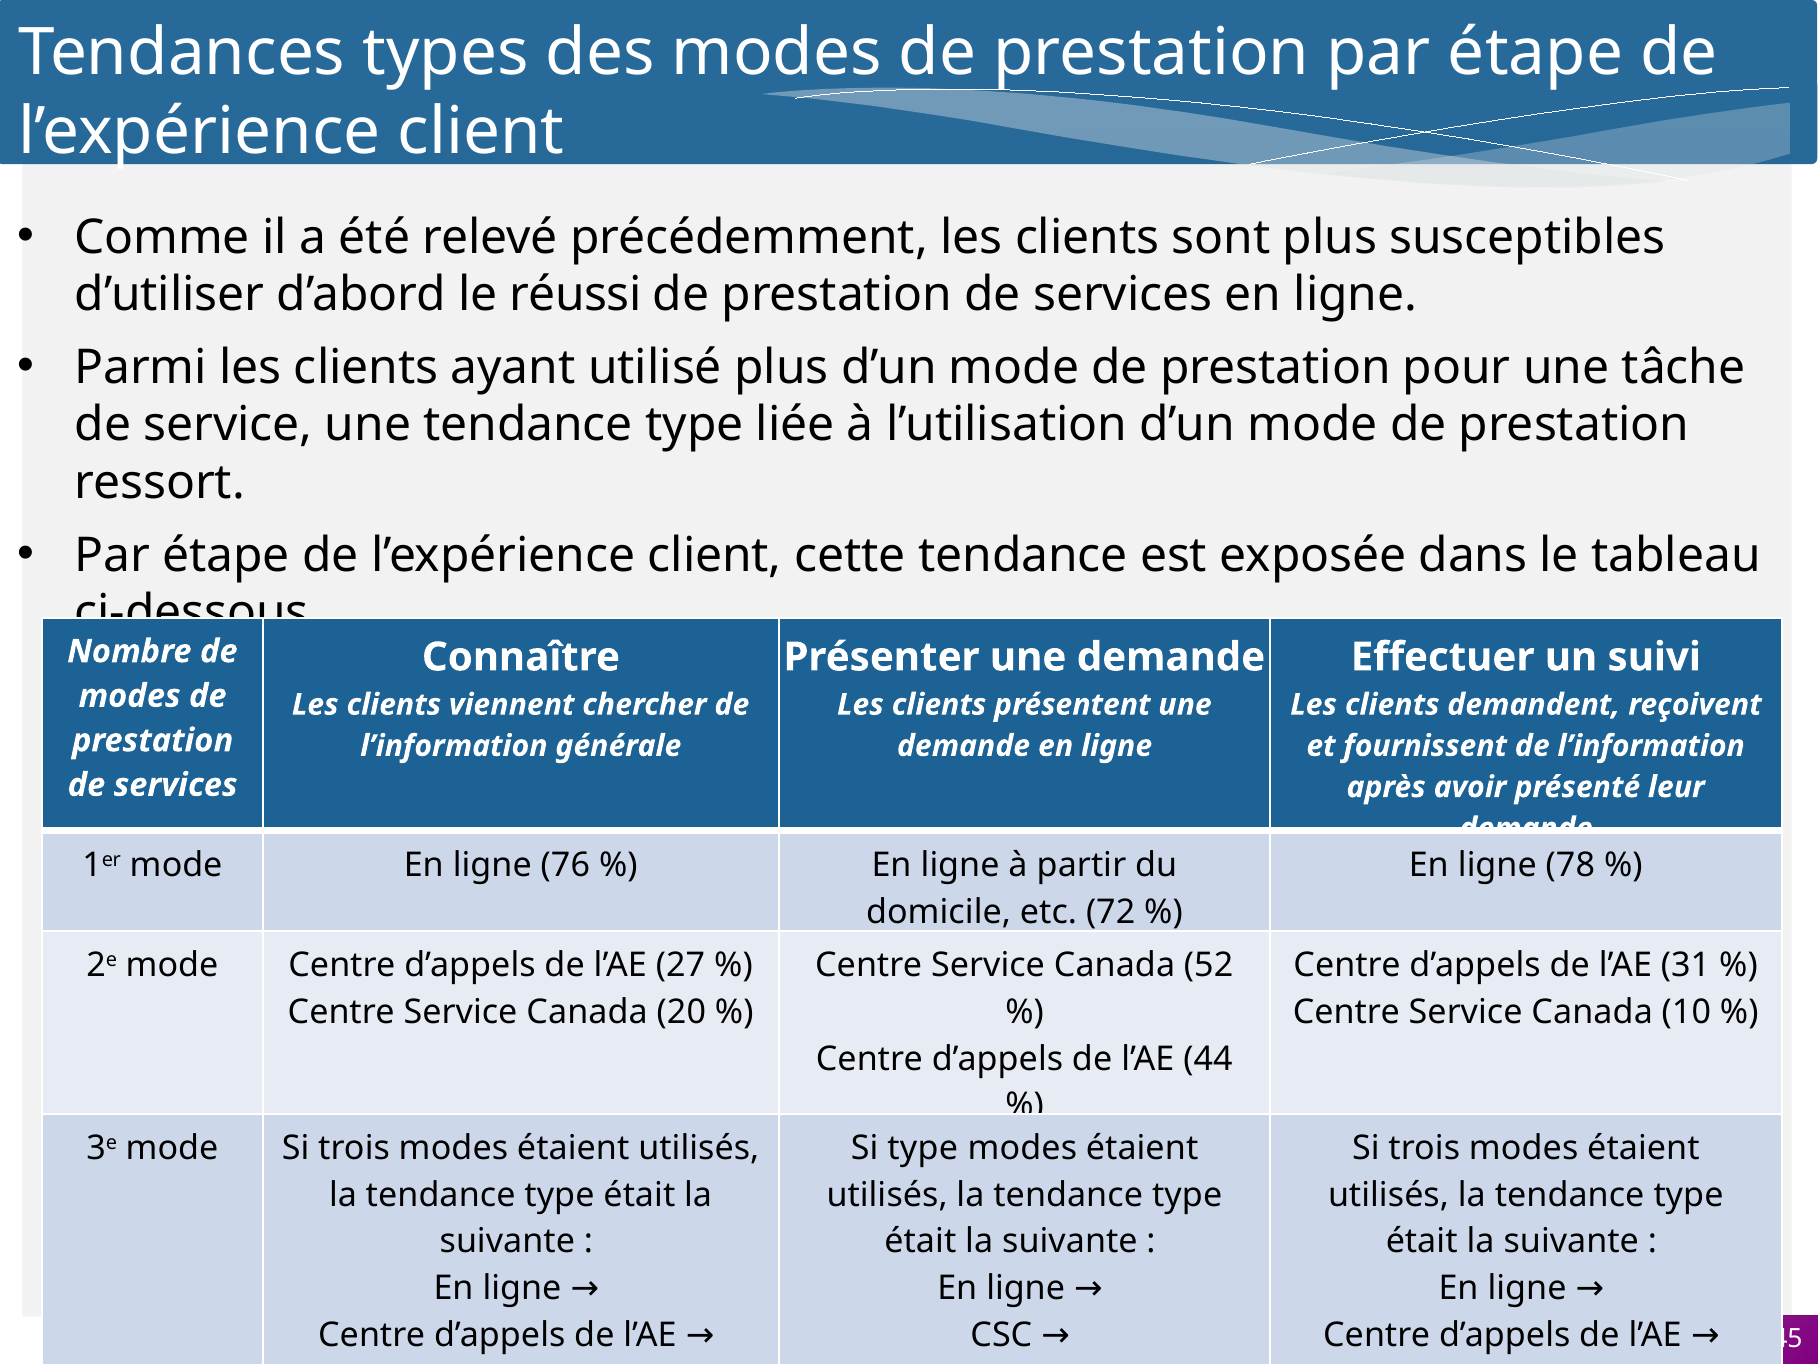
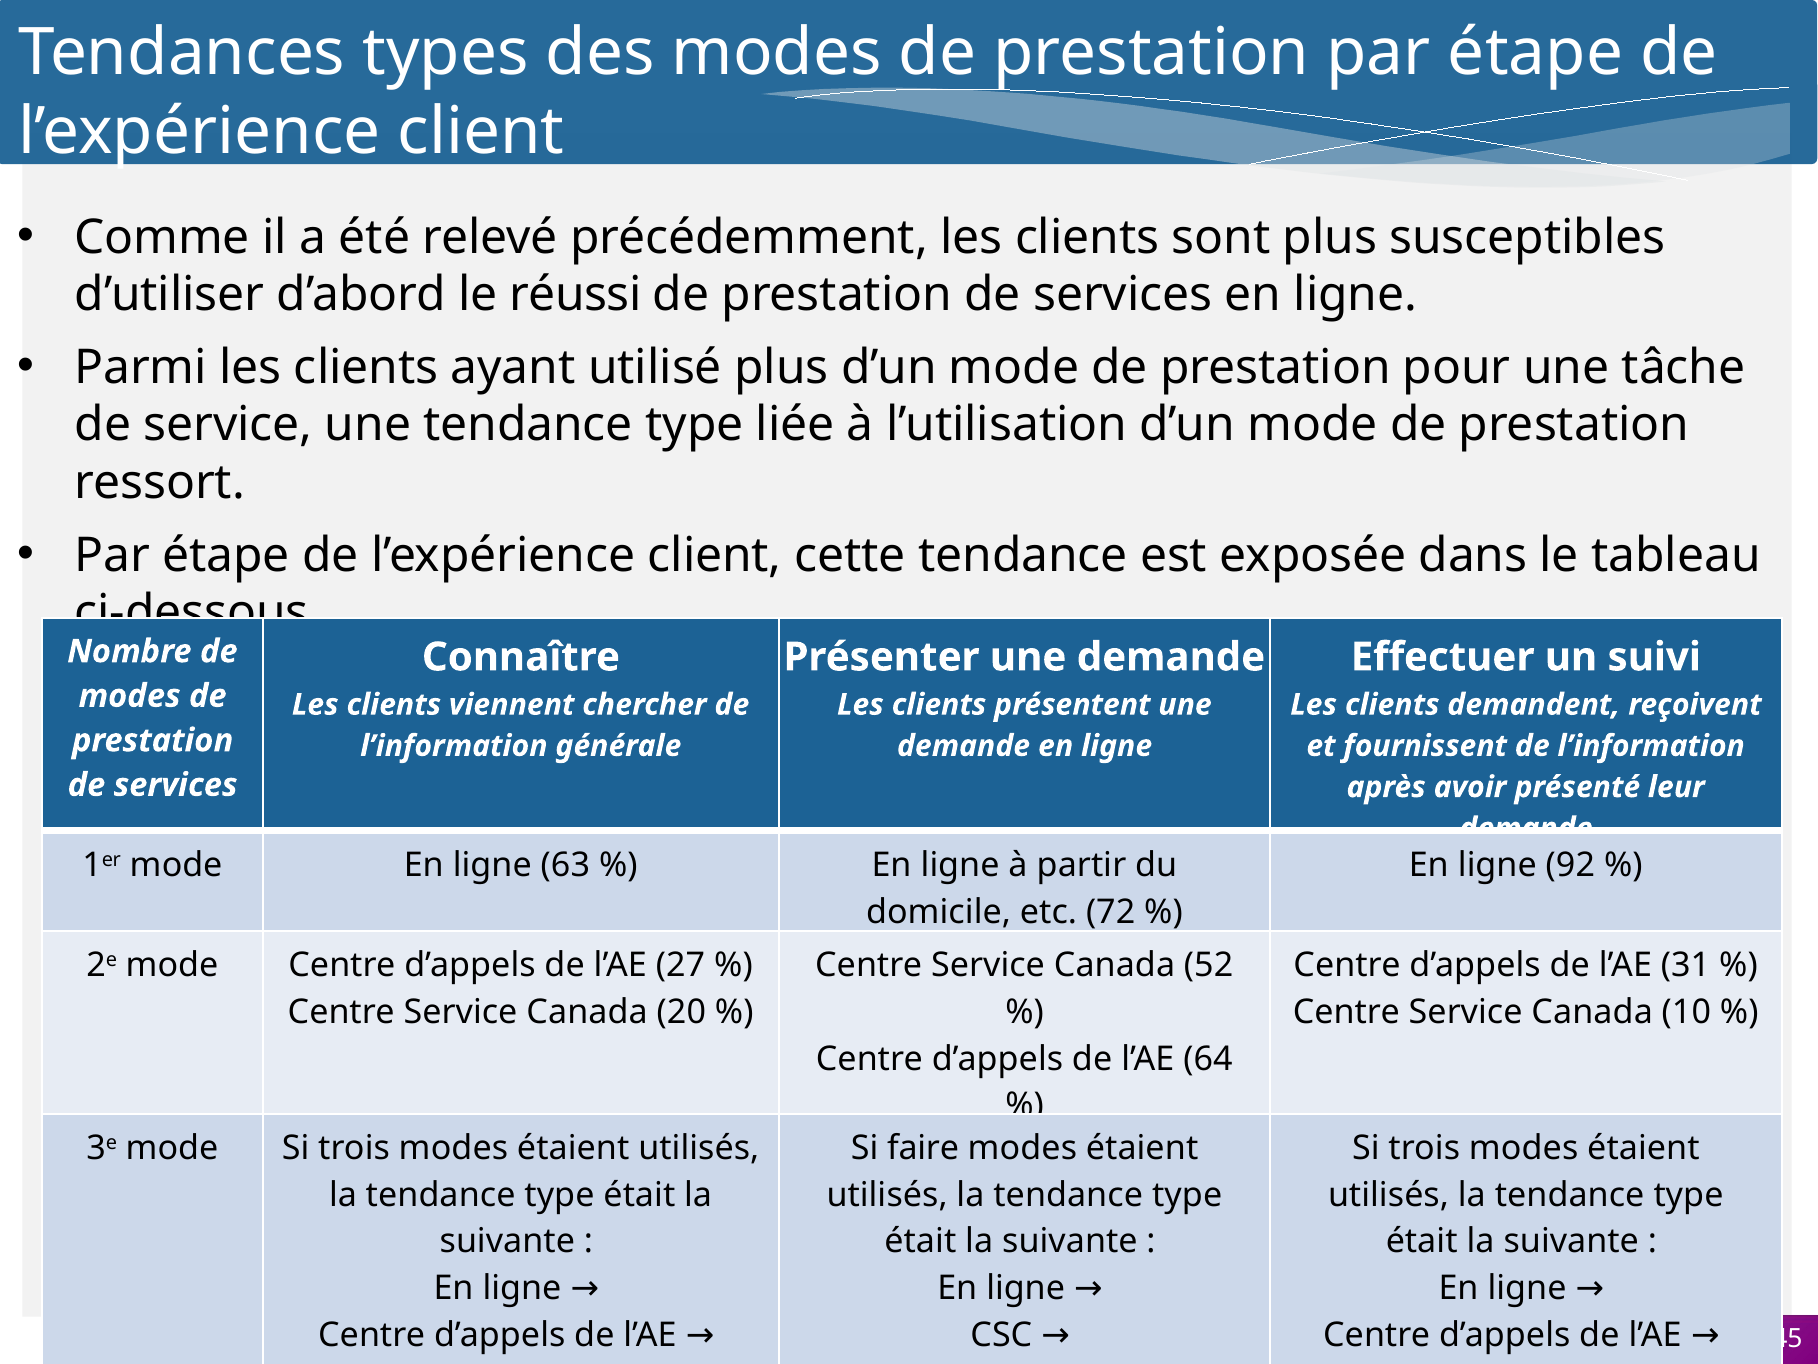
76: 76 -> 63
78: 78 -> 92
44: 44 -> 64
Si type: type -> faire
